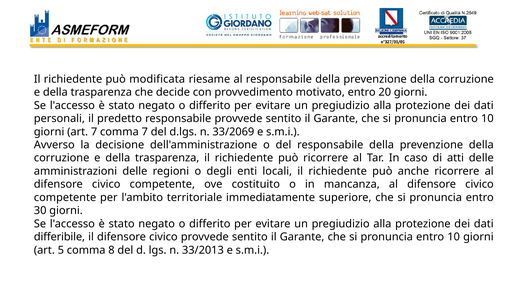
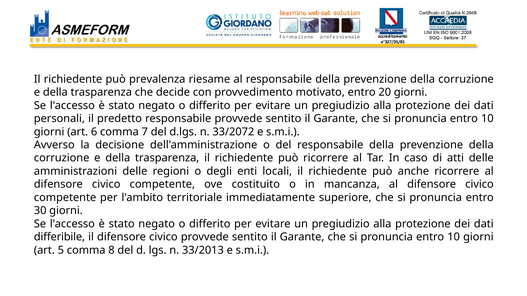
modificata: modificata -> prevalenza
art 7: 7 -> 6
33/2069: 33/2069 -> 33/2072
